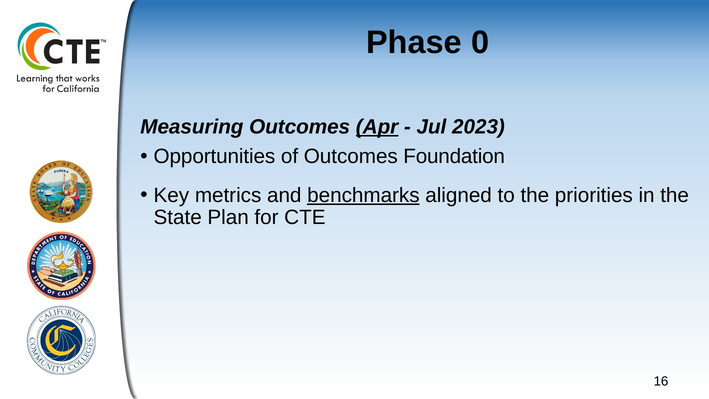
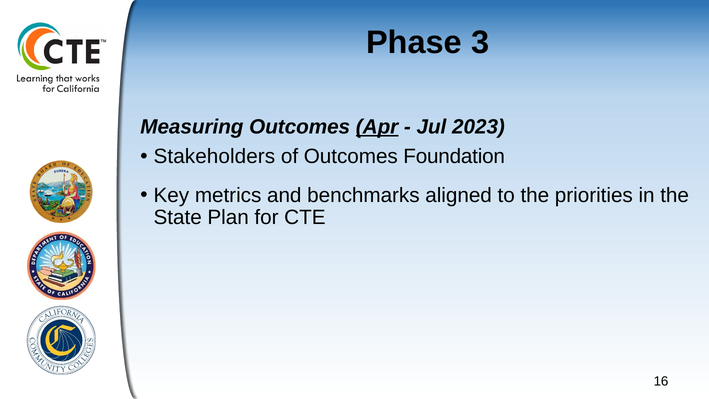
0: 0 -> 3
Opportunities: Opportunities -> Stakeholders
benchmarks underline: present -> none
